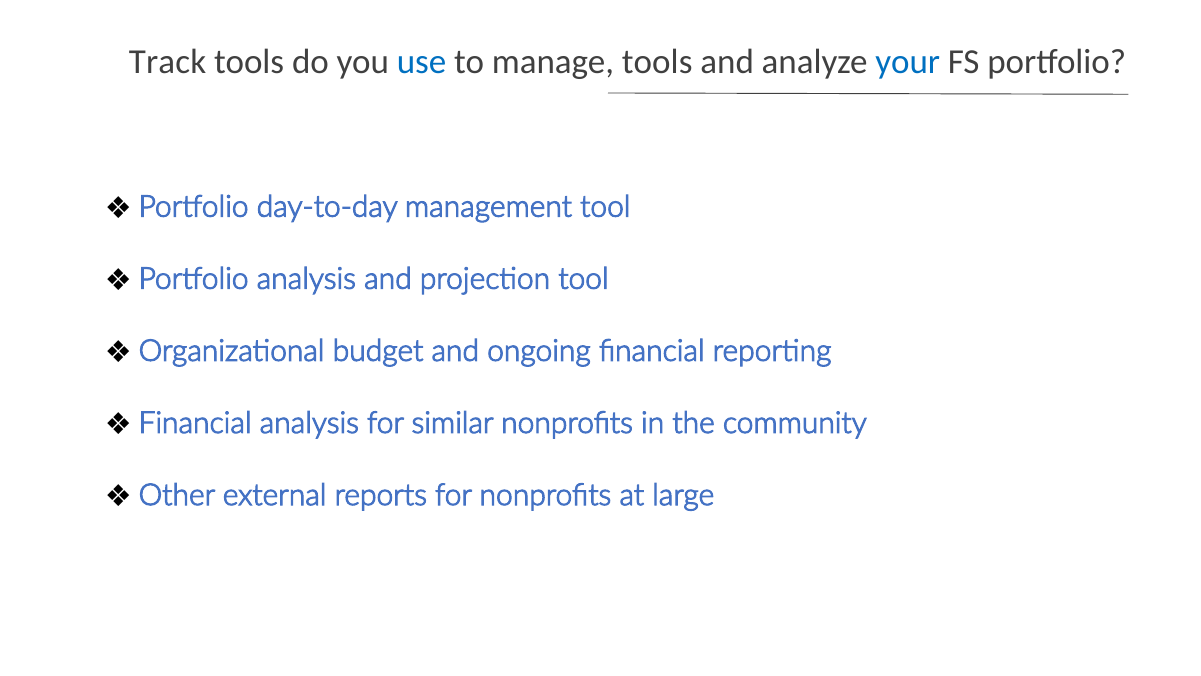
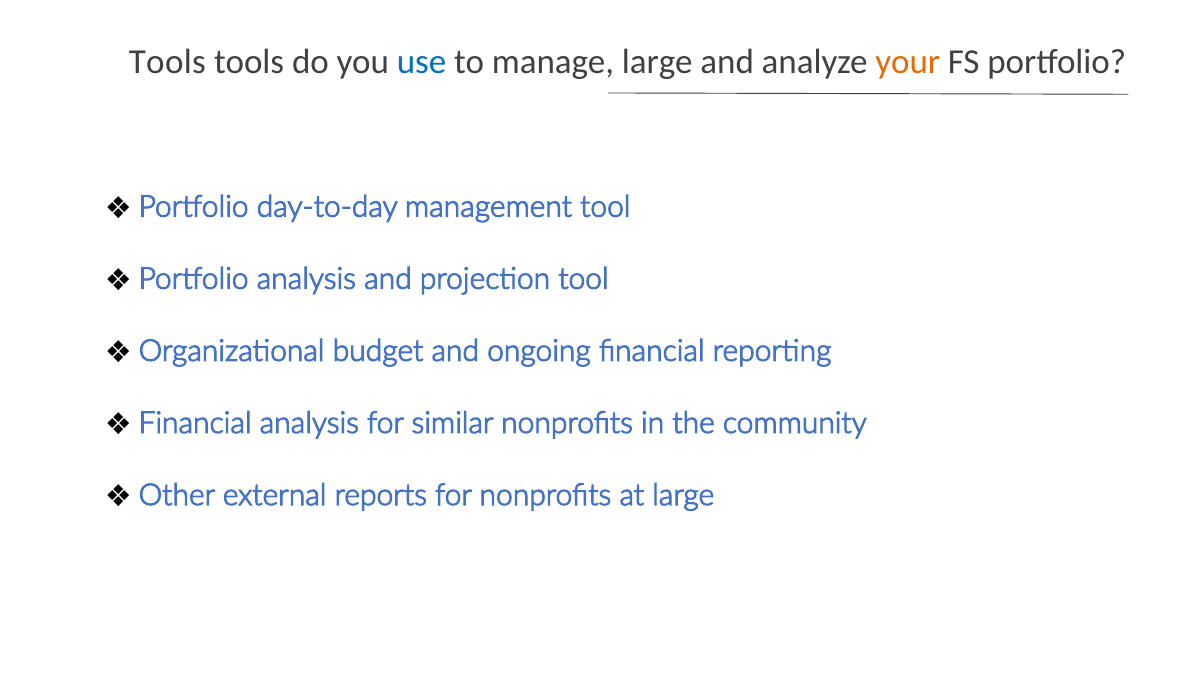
Track at (167, 61): Track -> Tools
manage tools: tools -> large
your colour: blue -> orange
